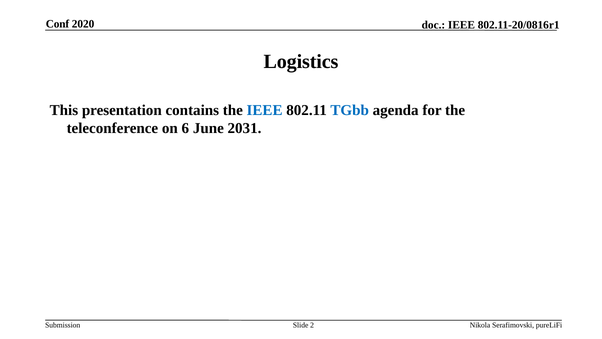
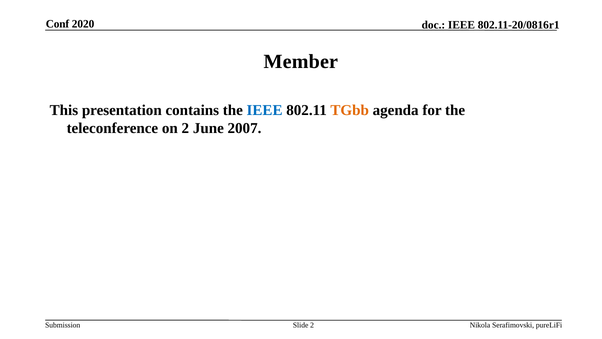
Logistics: Logistics -> Member
TGbb colour: blue -> orange
on 6: 6 -> 2
2031: 2031 -> 2007
